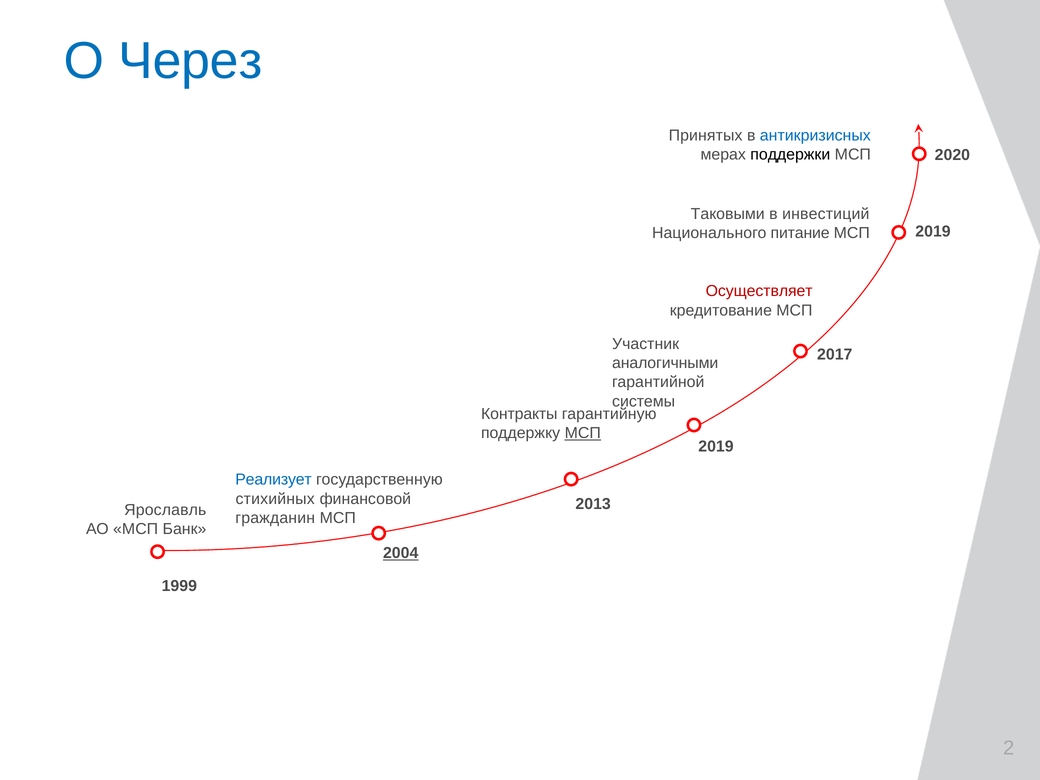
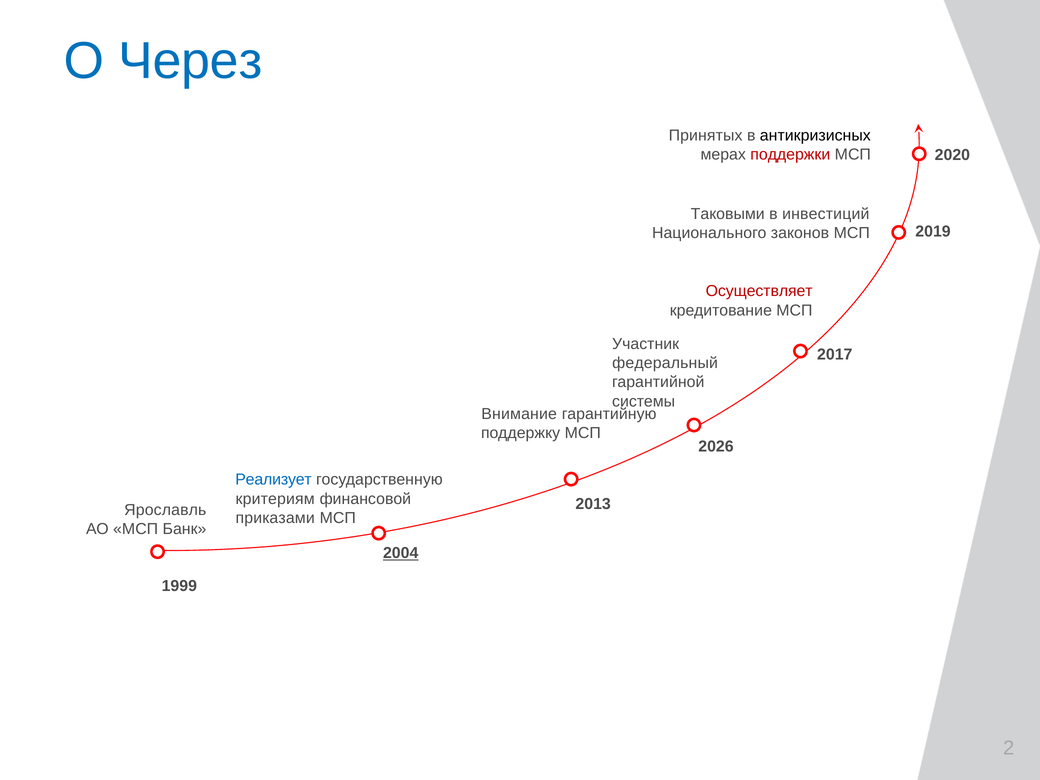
антикризисных colour: blue -> black
поддержки colour: black -> red
питание: питание -> законов
аналогичными: аналогичными -> федеральный
Контракты: Контракты -> Внимание
МСП at (583, 433) underline: present -> none
2019 at (716, 447): 2019 -> 2026
стихийных: стихийных -> критериям
гражданин: гражданин -> приказами
